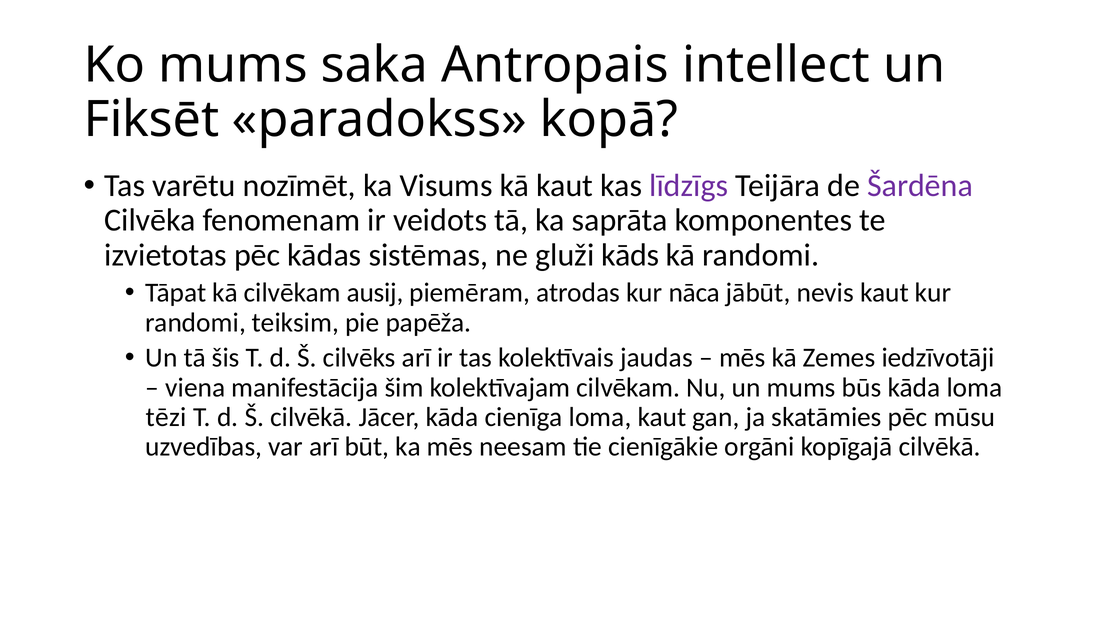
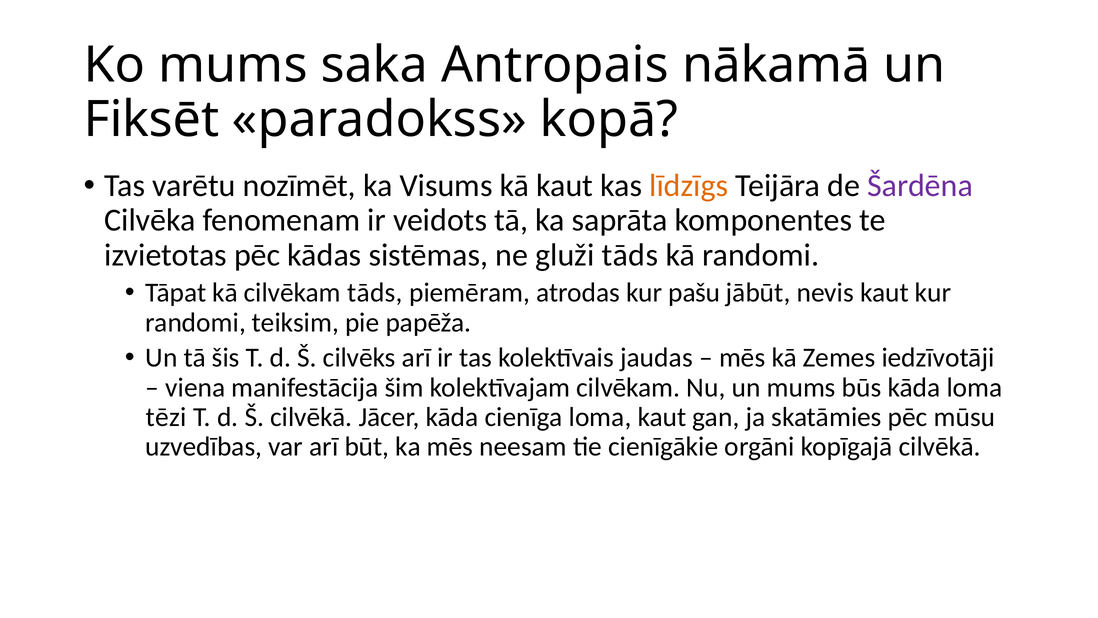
intellect: intellect -> nākamā
līdzīgs colour: purple -> orange
gluži kāds: kāds -> tāds
cilvēkam ausij: ausij -> tāds
nāca: nāca -> pašu
